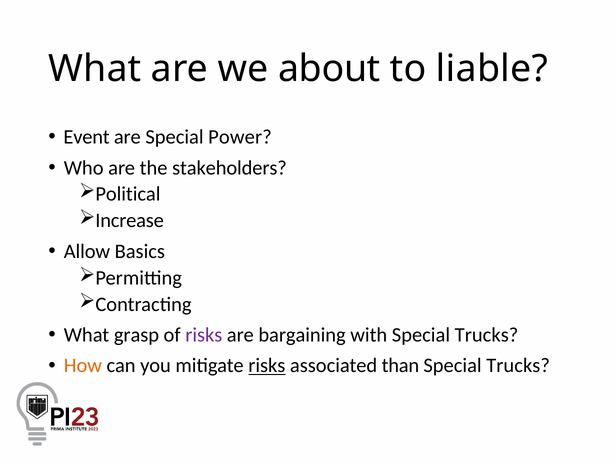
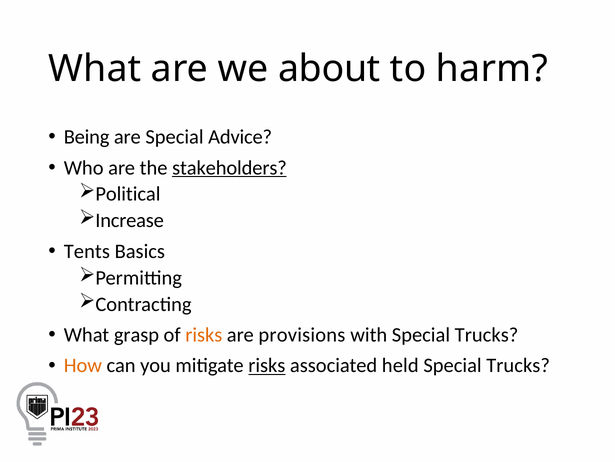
liable: liable -> harm
Event: Event -> Being
Power: Power -> Advice
stakeholders underline: none -> present
Allow: Allow -> Tents
risks at (204, 334) colour: purple -> orange
bargaining: bargaining -> provisions
than: than -> held
